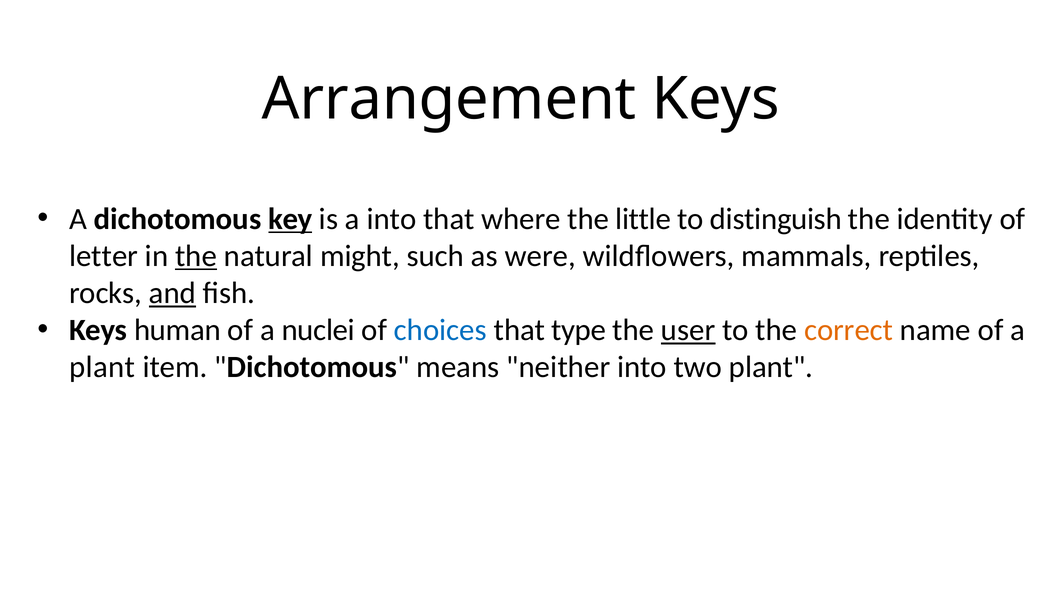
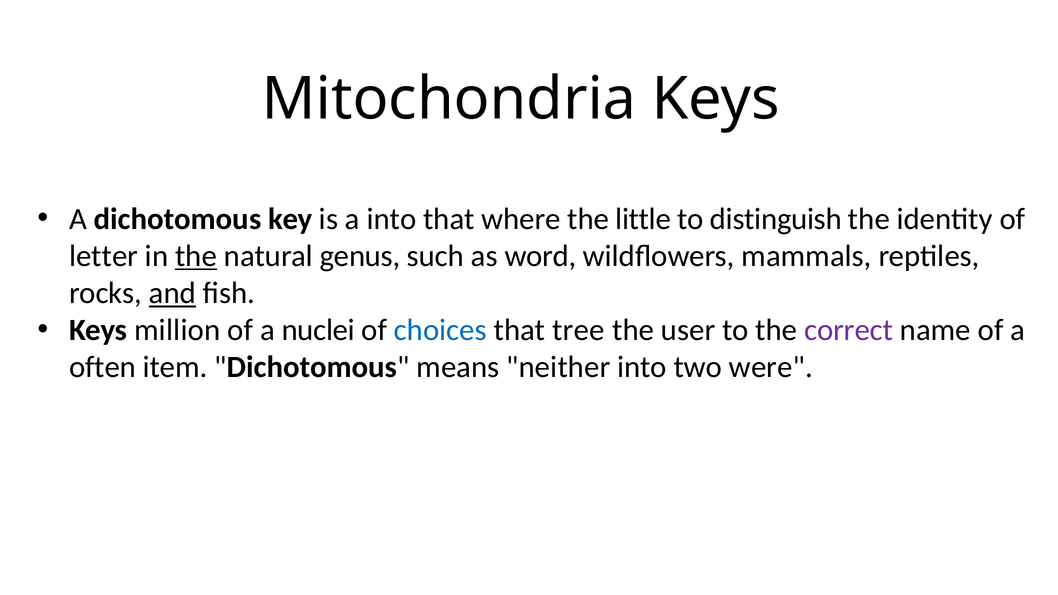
Arrangement: Arrangement -> Mitochondria
key underline: present -> none
might: might -> genus
were: were -> word
human: human -> million
type: type -> tree
user underline: present -> none
correct colour: orange -> purple
plant at (102, 367): plant -> often
two plant: plant -> were
